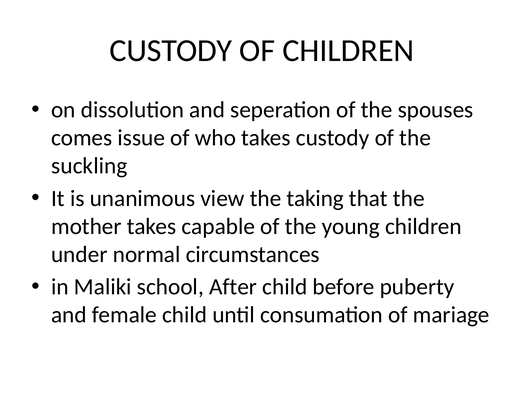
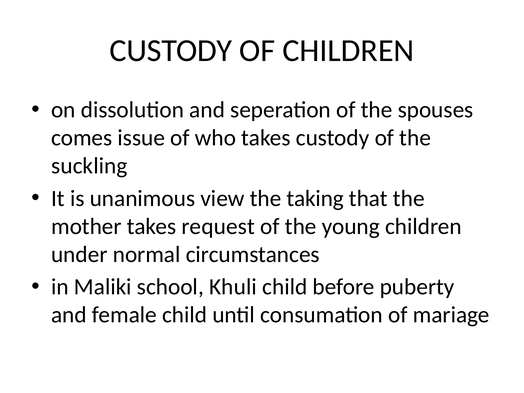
capable: capable -> request
After: After -> Khuli
